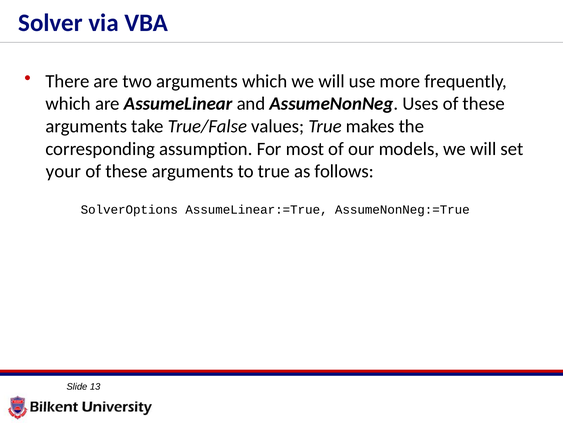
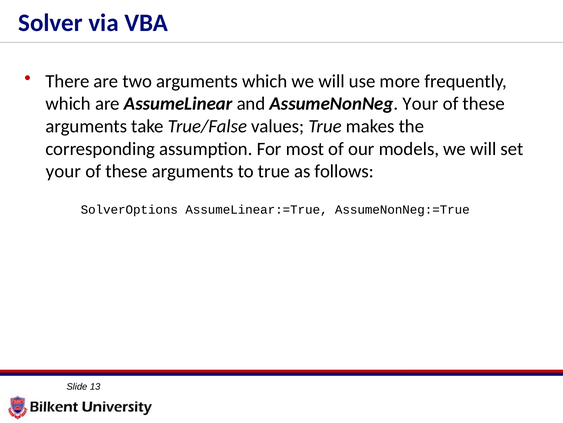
AssumeNonNeg Uses: Uses -> Your
